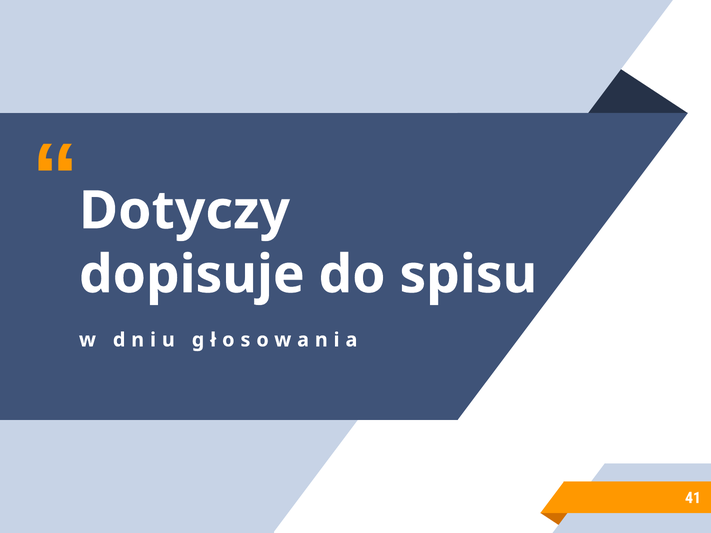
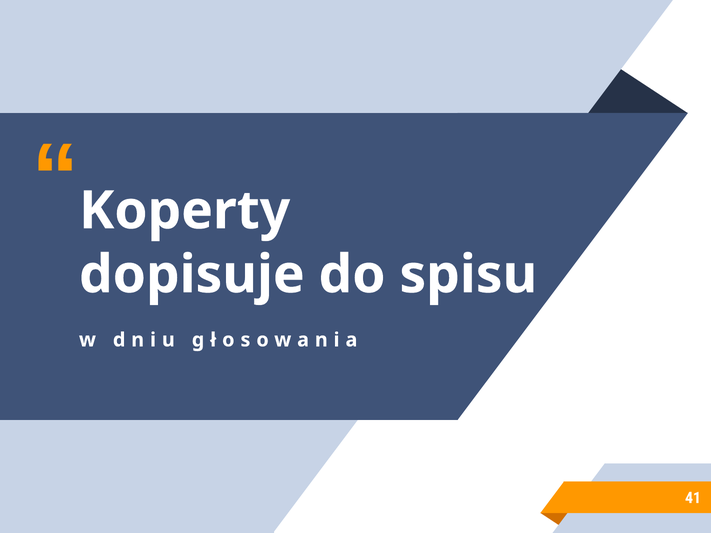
Dotyczy: Dotyczy -> Koperty
